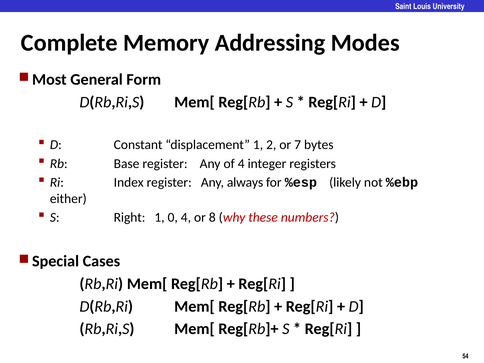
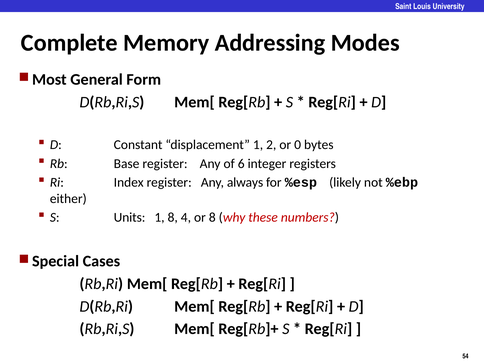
7: 7 -> 0
of 4: 4 -> 6
Right: Right -> Units
1 0: 0 -> 8
